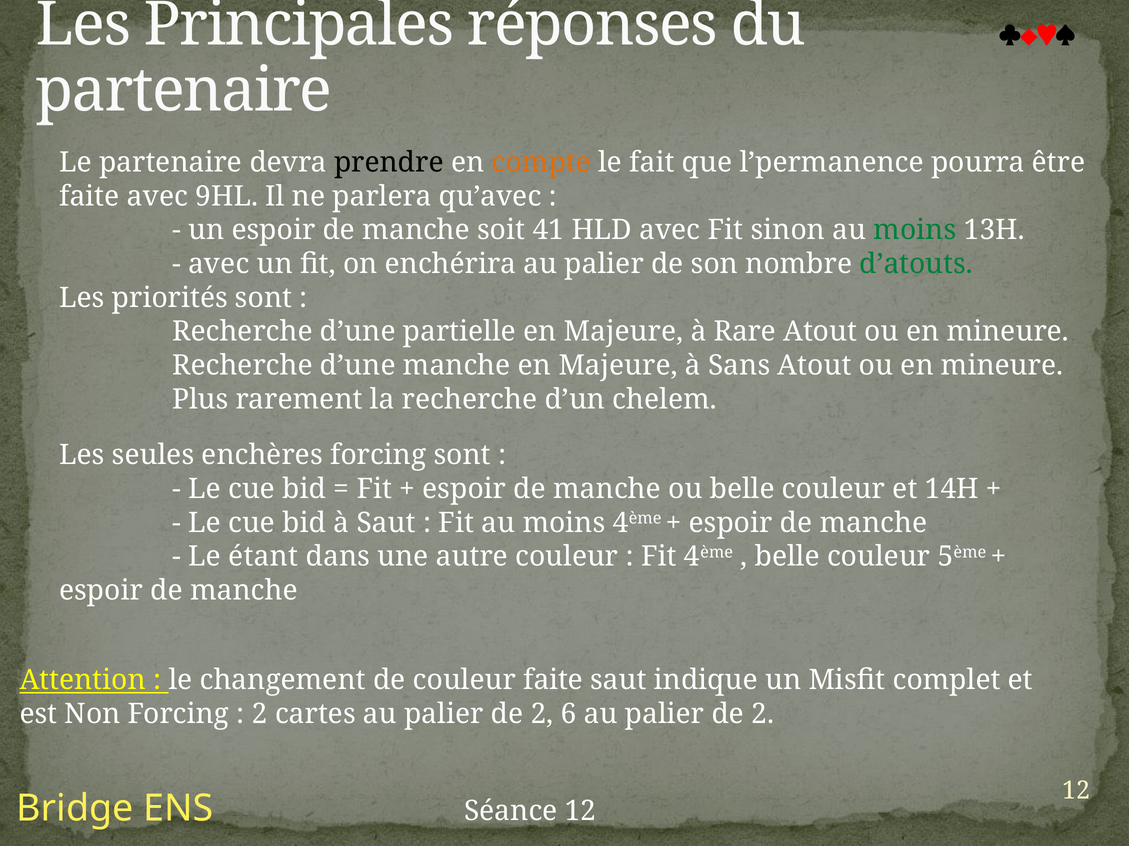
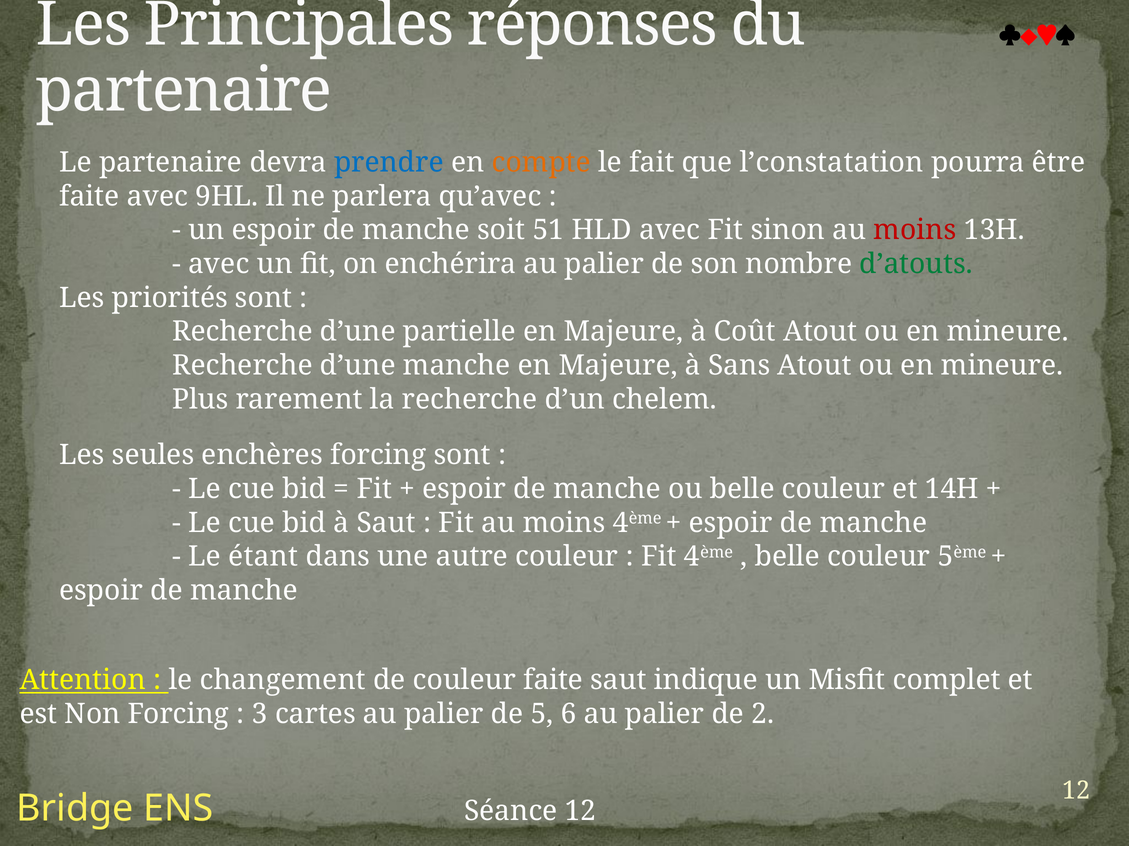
prendre colour: black -> blue
l’permanence: l’permanence -> l’constatation
41: 41 -> 51
moins at (915, 230) colour: green -> red
Rare: Rare -> Coût
2 at (260, 714): 2 -> 3
2 at (542, 714): 2 -> 5
